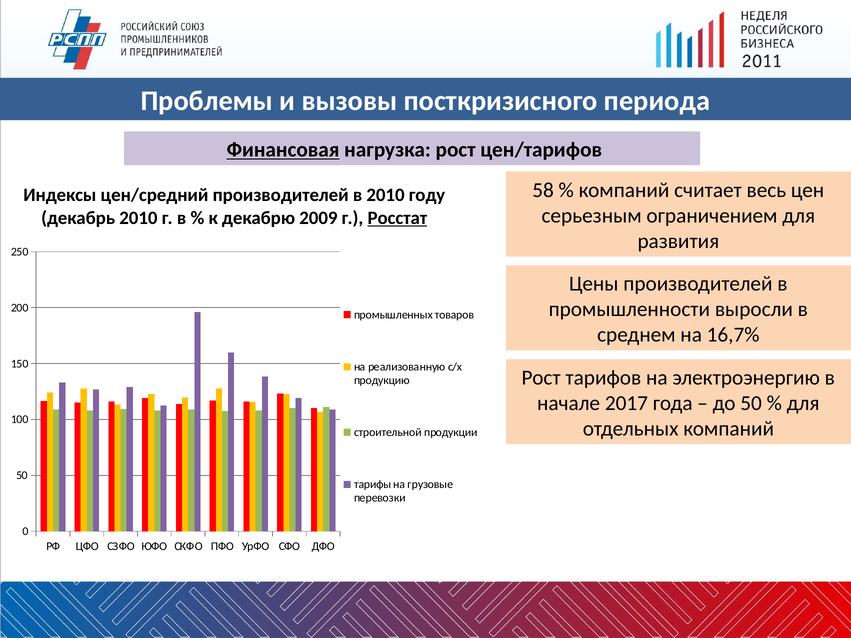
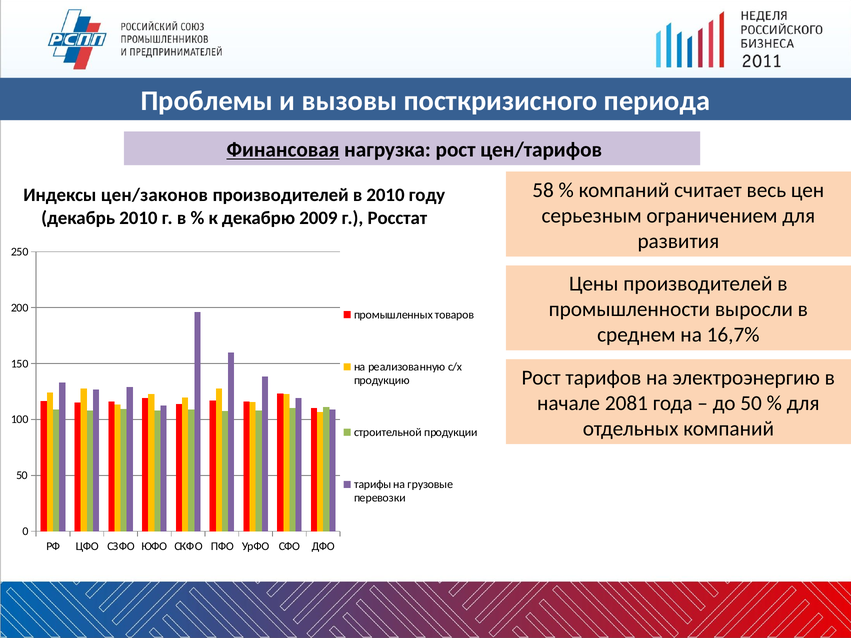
цен/средний: цен/средний -> цен/законов
Росстат underline: present -> none
2017: 2017 -> 2081
